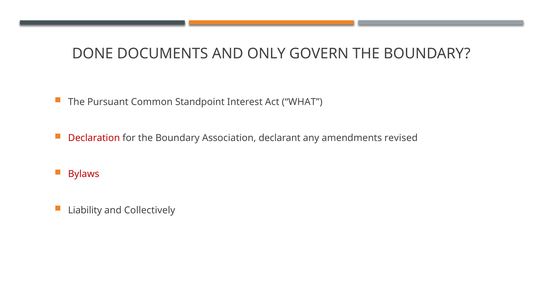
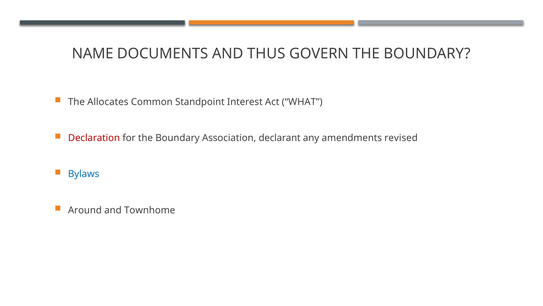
DONE: DONE -> NAME
ONLY: ONLY -> THUS
Pursuant: Pursuant -> Allocates
Bylaws colour: red -> blue
Liability: Liability -> Around
Collectively: Collectively -> Townhome
